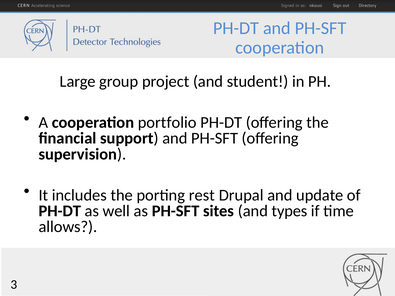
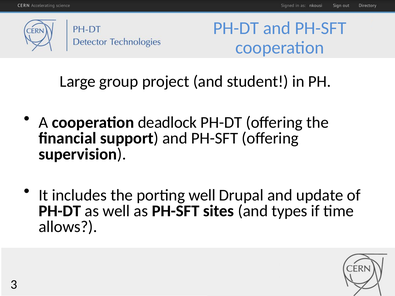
portfolio: portfolio -> deadlock
porting rest: rest -> well
